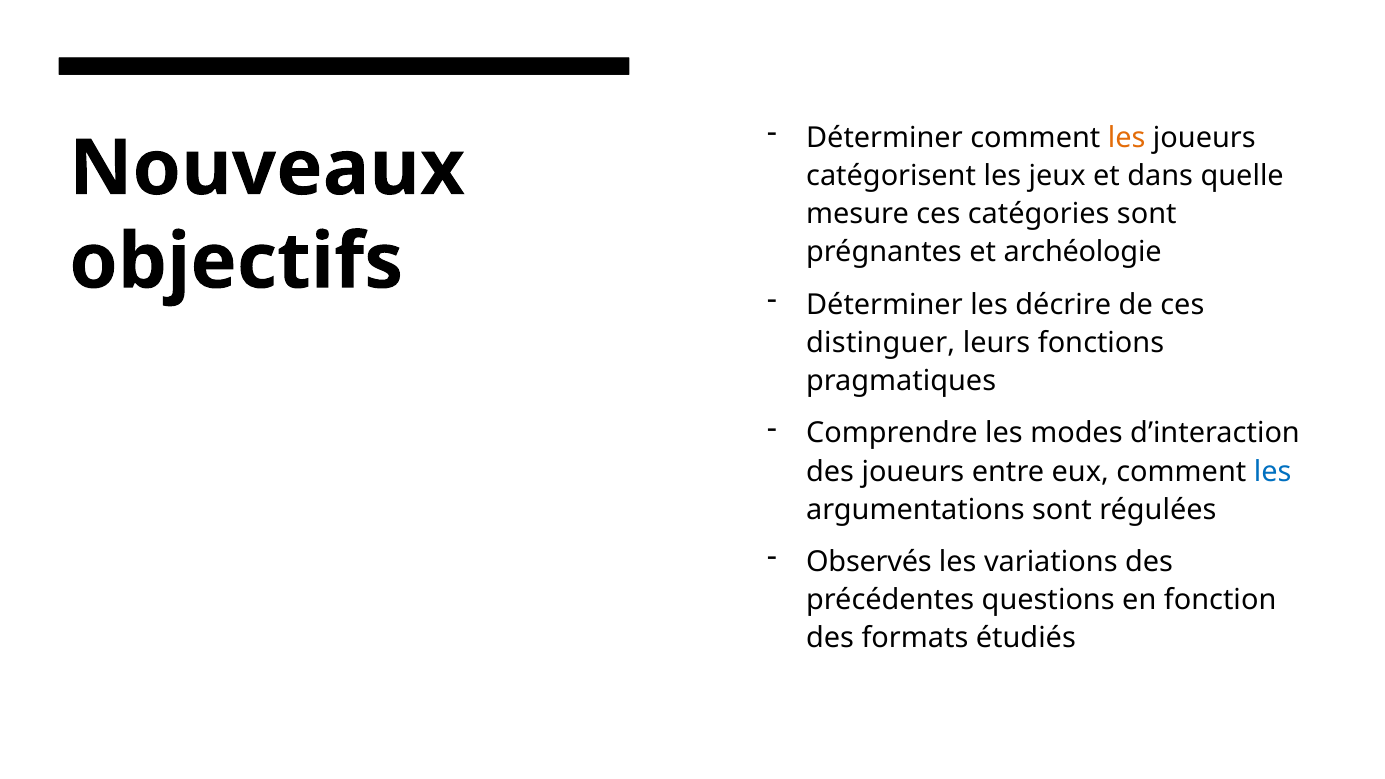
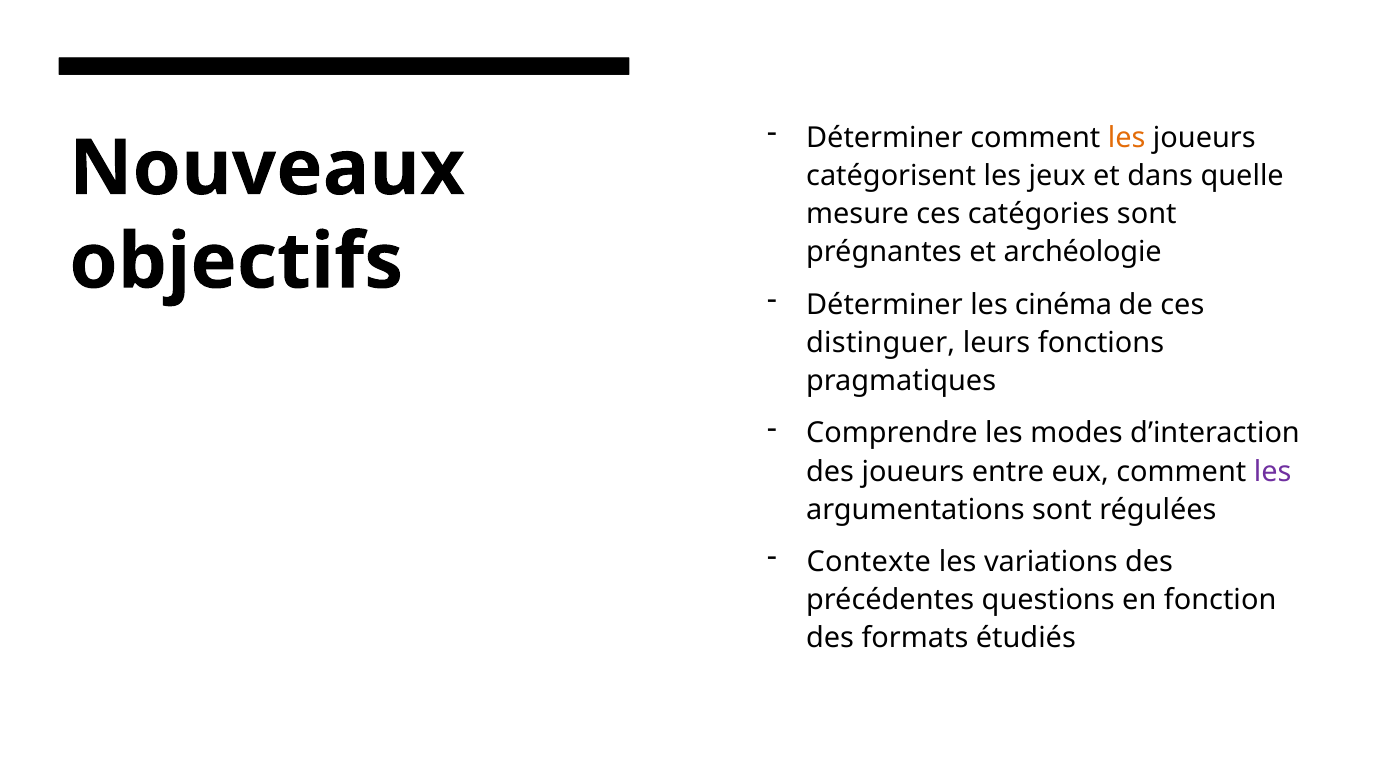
décrire: décrire -> cinéma
les at (1273, 472) colour: blue -> purple
Observés: Observés -> Contexte
